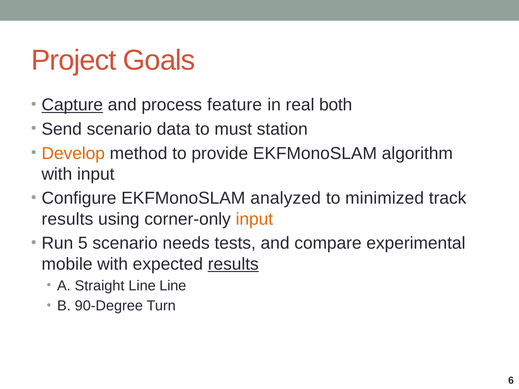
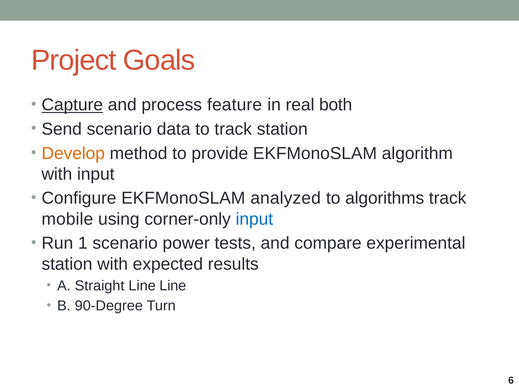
to must: must -> track
minimized: minimized -> algorithms
results at (67, 219): results -> mobile
input at (254, 219) colour: orange -> blue
5: 5 -> 1
needs: needs -> power
mobile at (67, 264): mobile -> station
results at (233, 264) underline: present -> none
